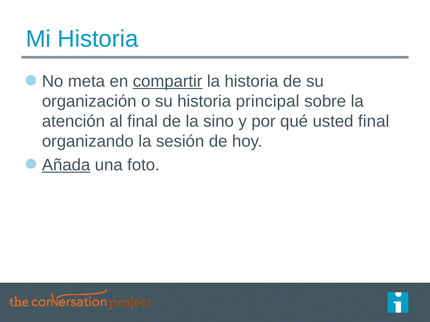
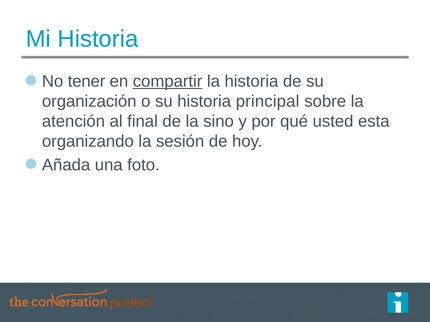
meta: meta -> tener
usted final: final -> esta
Añada underline: present -> none
